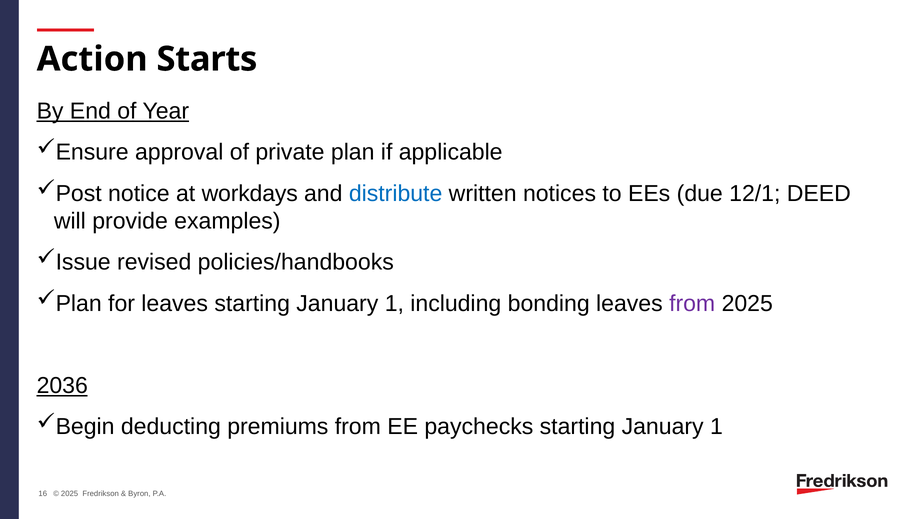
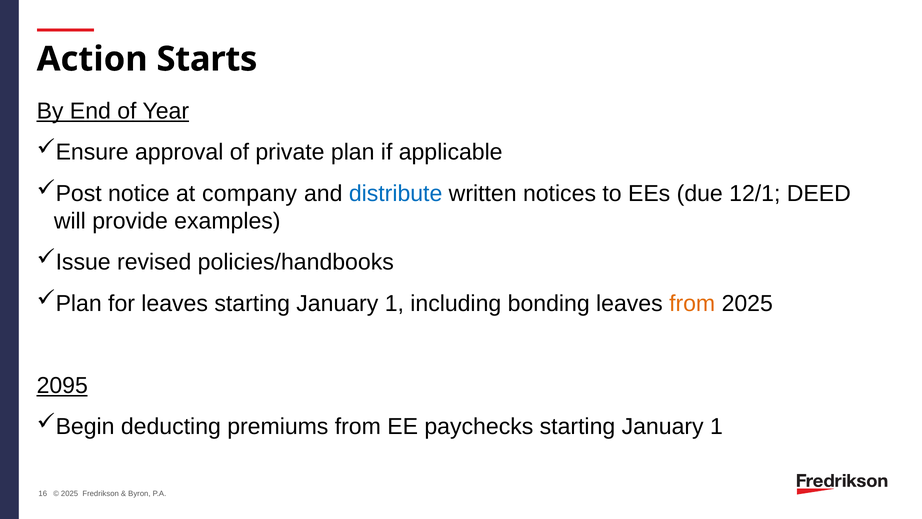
workdays: workdays -> company
from at (692, 303) colour: purple -> orange
2036: 2036 -> 2095
